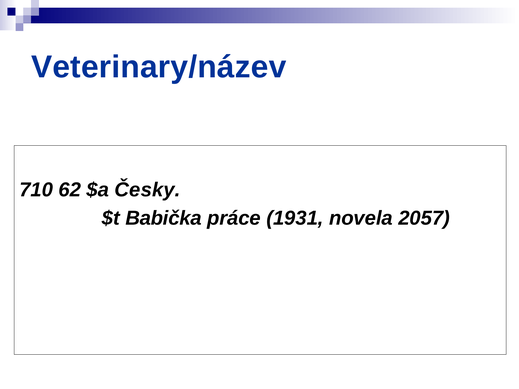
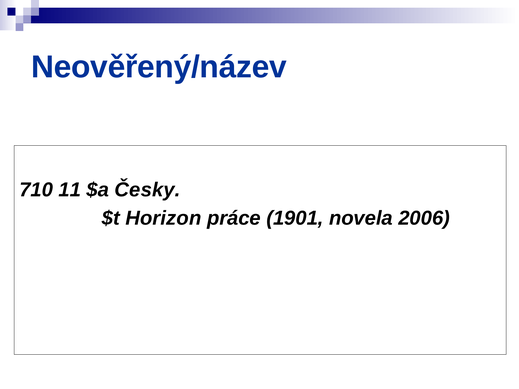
Veterinary/název: Veterinary/název -> Neověřený/název
62: 62 -> 11
Babička: Babička -> Horizon
1931: 1931 -> 1901
2057: 2057 -> 2006
